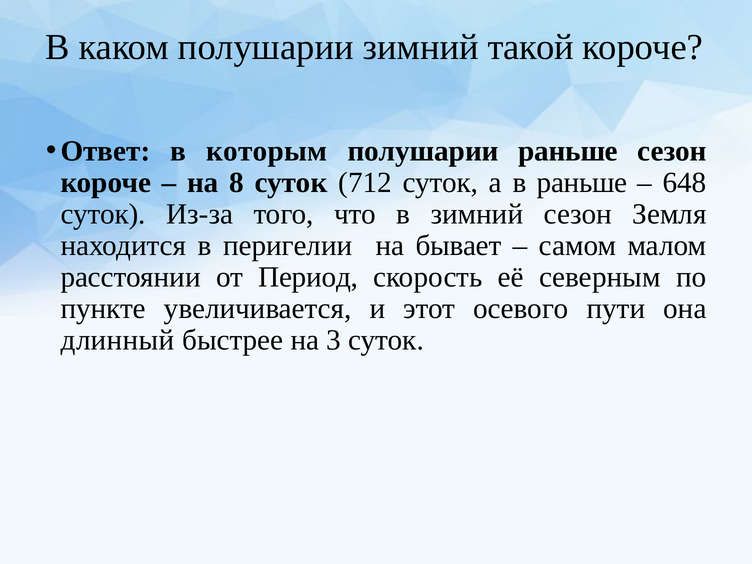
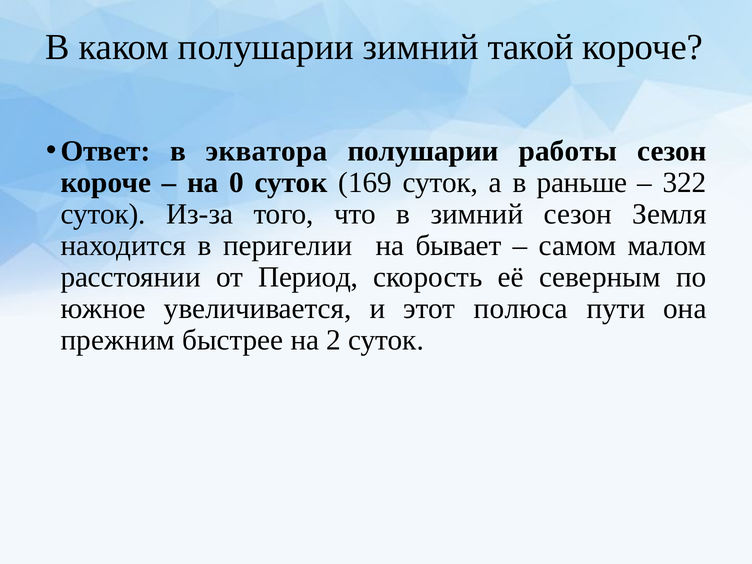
которым: которым -> экватора
полушарии раньше: раньше -> работы
8: 8 -> 0
712: 712 -> 169
648: 648 -> 322
пункте: пункте -> южное
осевого: осевого -> полюса
длинный: длинный -> прежним
3: 3 -> 2
